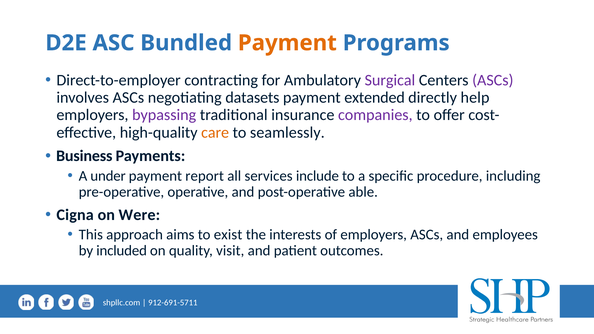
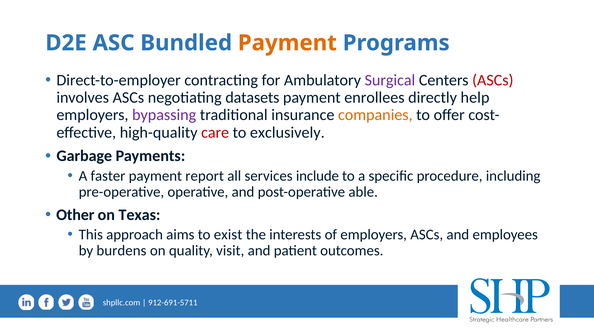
ASCs at (493, 80) colour: purple -> red
extended: extended -> enrollees
companies colour: purple -> orange
care colour: orange -> red
seamlessly: seamlessly -> exclusively
Business: Business -> Garbage
under: under -> faster
Cigna: Cigna -> Other
Were: Were -> Texas
included: included -> burdens
